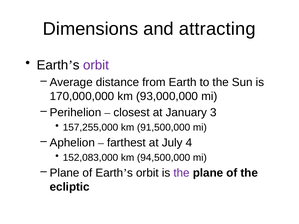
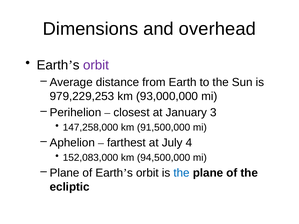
attracting: attracting -> overhead
170,000,000: 170,000,000 -> 979,229,253
157,255,000: 157,255,000 -> 147,258,000
the at (182, 173) colour: purple -> blue
